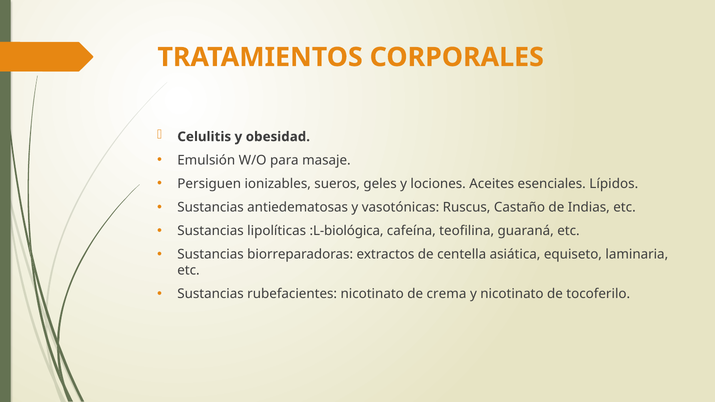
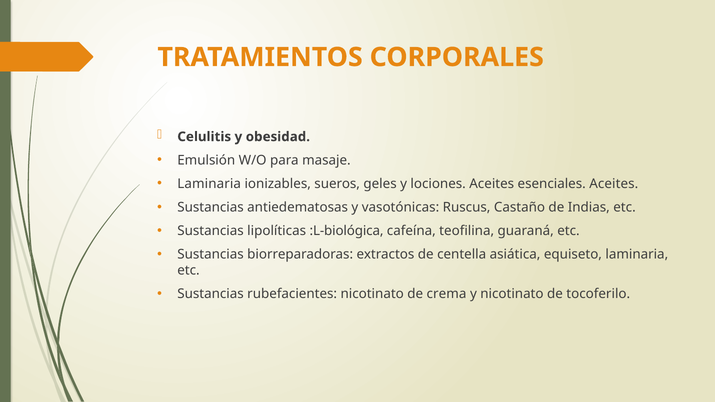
Persiguen at (209, 184): Persiguen -> Laminaria
esenciales Lípidos: Lípidos -> Aceites
